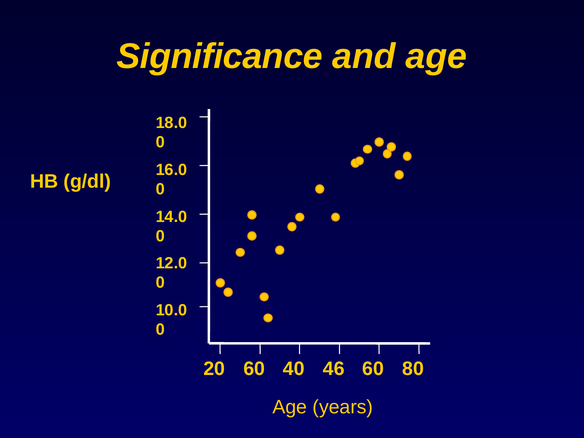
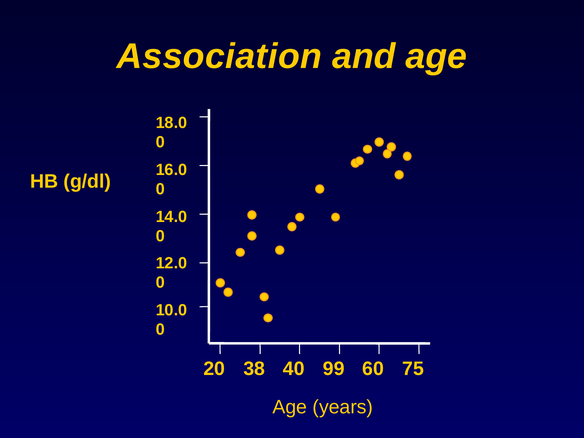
Significance: Significance -> Association
20 60: 60 -> 38
46: 46 -> 99
80: 80 -> 75
